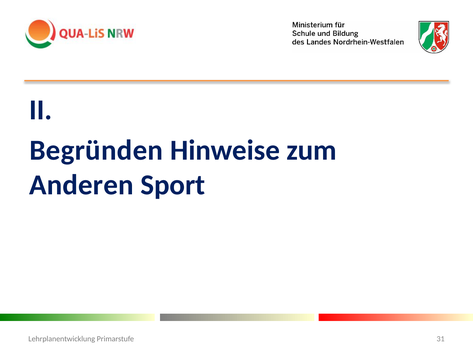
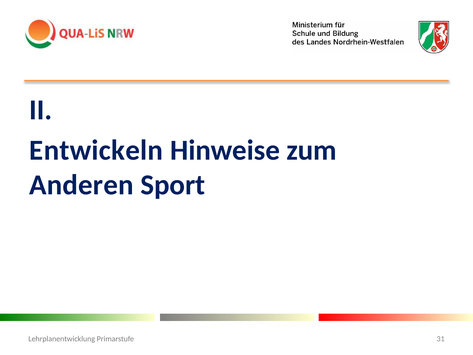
Begründen: Begründen -> Entwickeln
